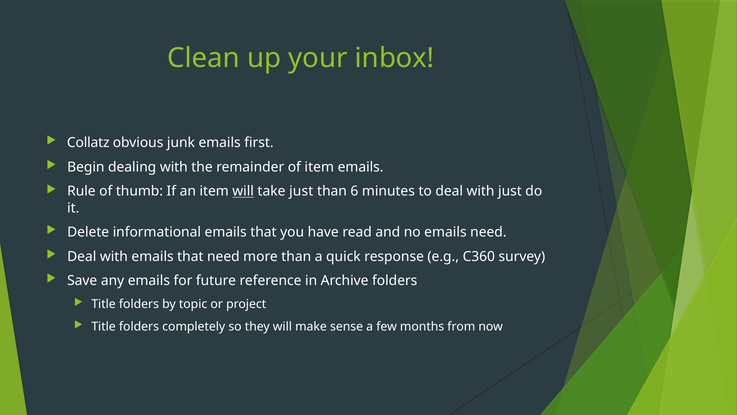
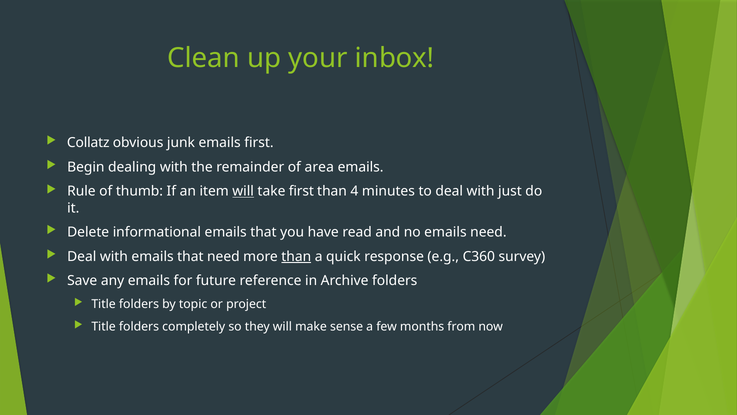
of item: item -> area
take just: just -> first
6: 6 -> 4
than at (296, 256) underline: none -> present
